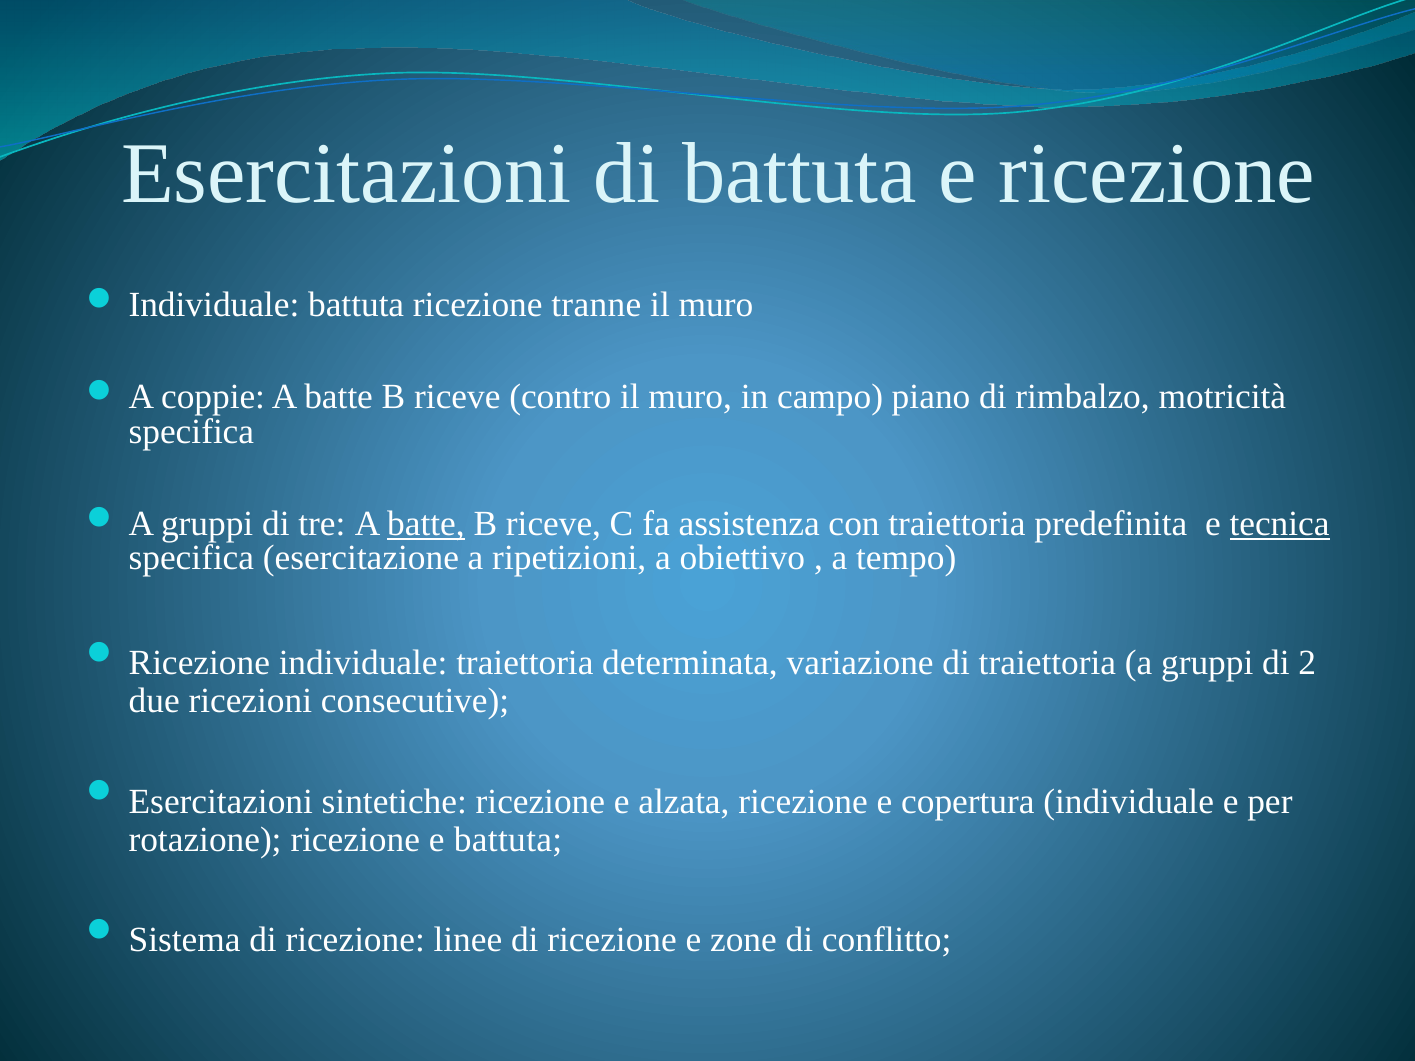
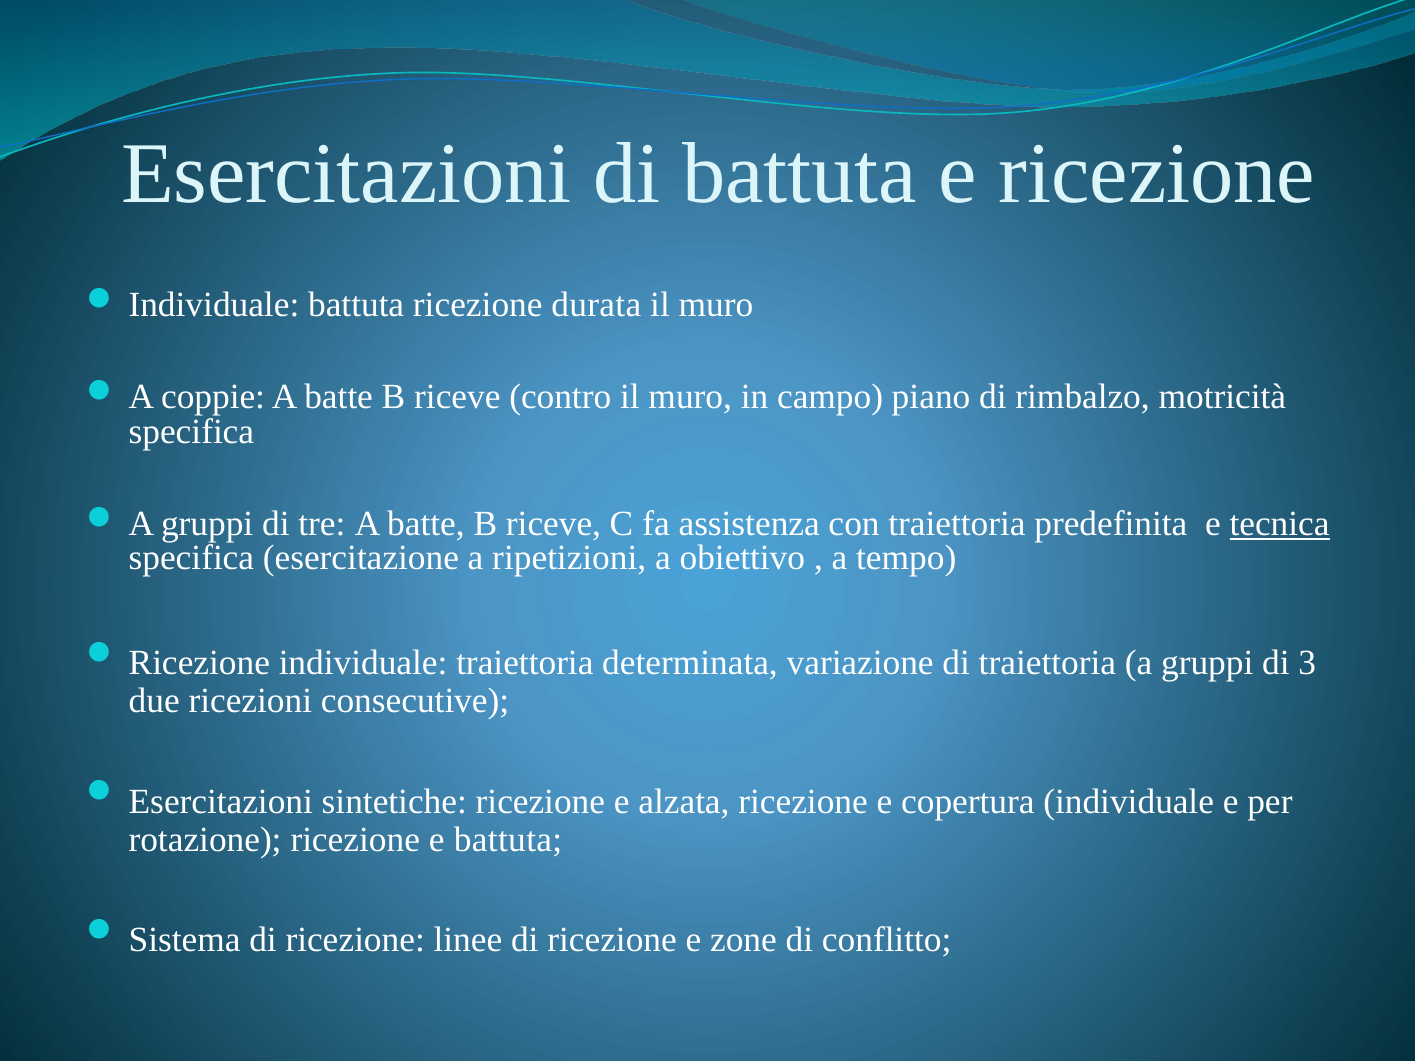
tranne: tranne -> durata
batte at (426, 524) underline: present -> none
2: 2 -> 3
